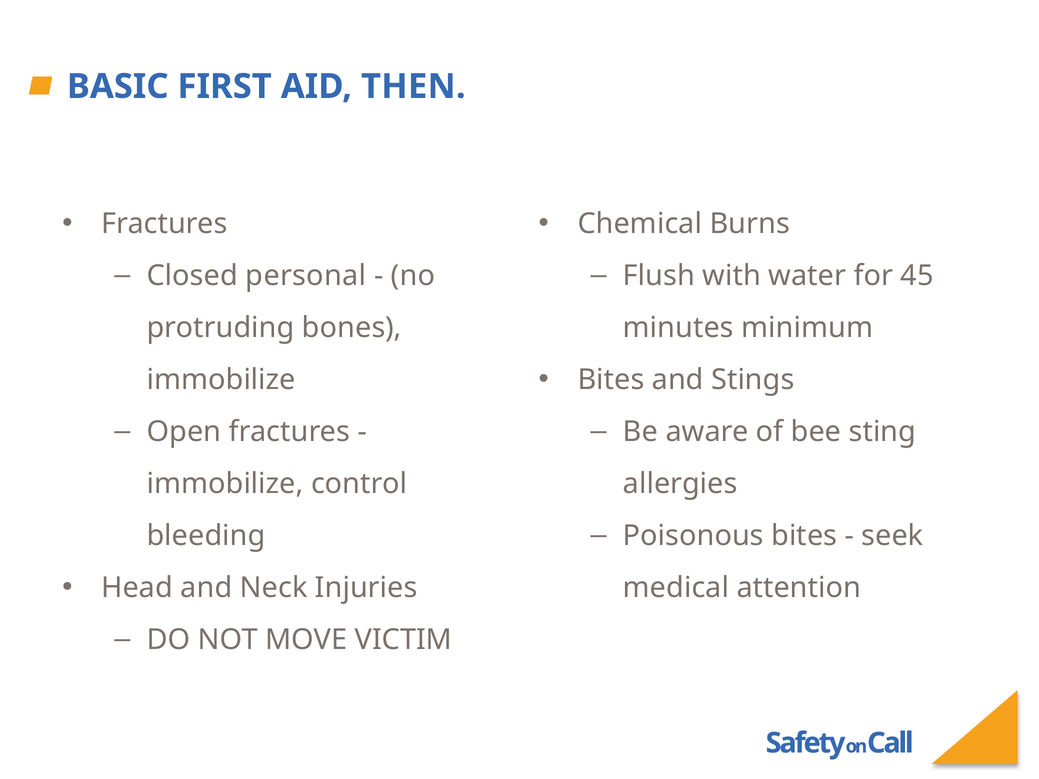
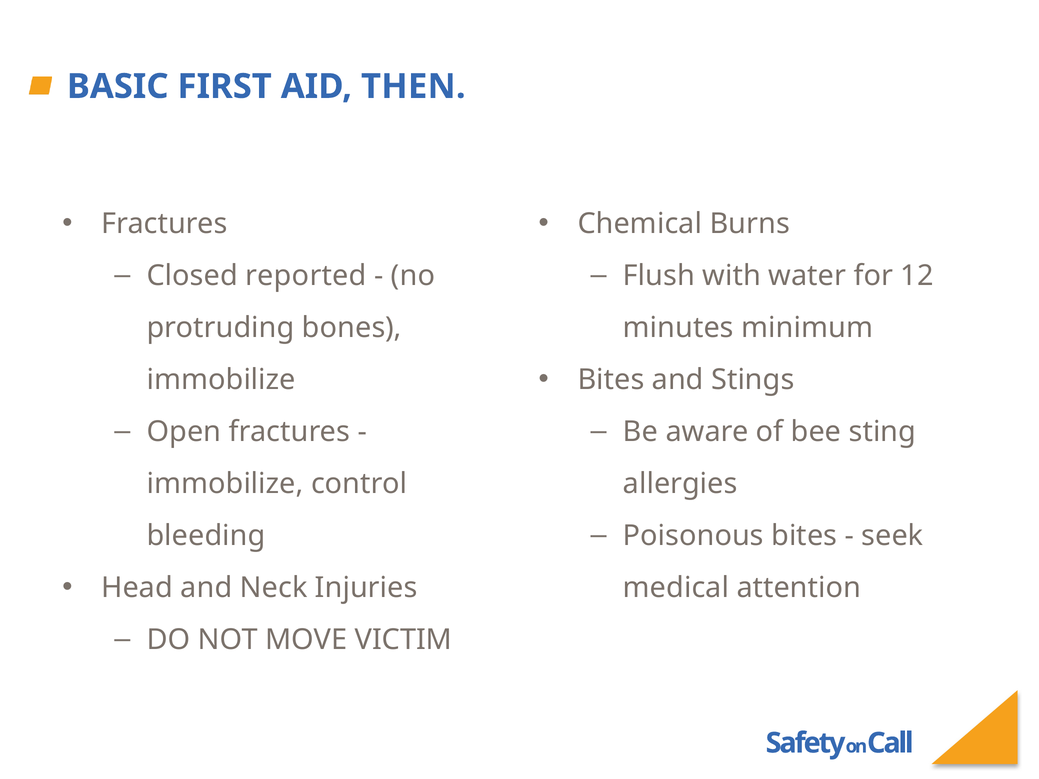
personal: personal -> reported
45: 45 -> 12
